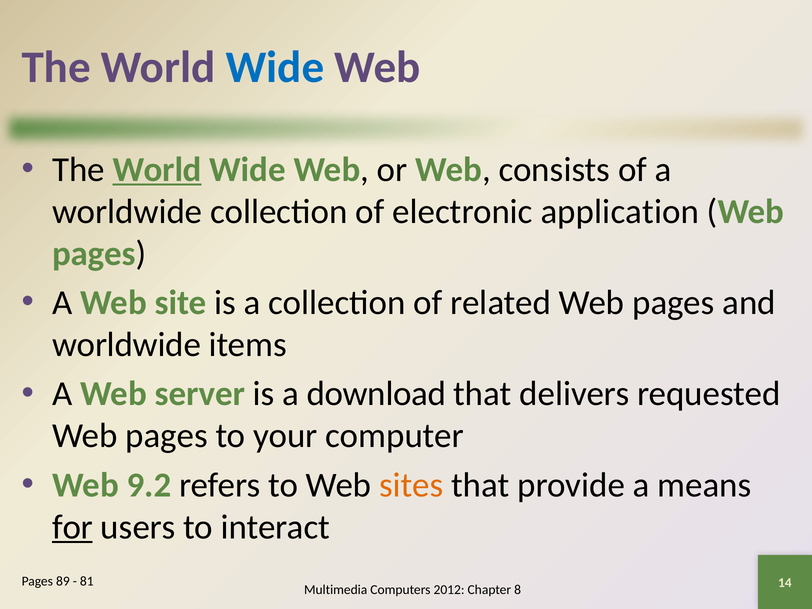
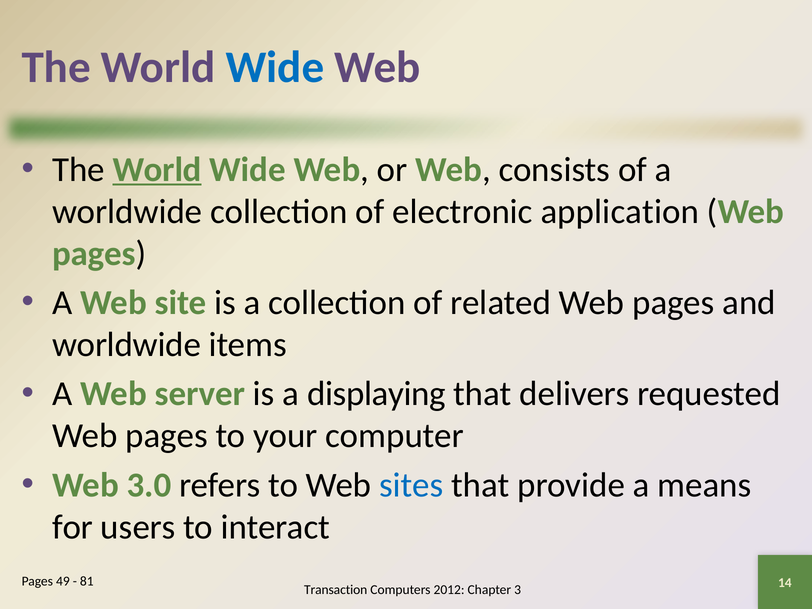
download: download -> displaying
9.2: 9.2 -> 3.0
sites colour: orange -> blue
for underline: present -> none
89: 89 -> 49
Multimedia: Multimedia -> Transaction
8: 8 -> 3
